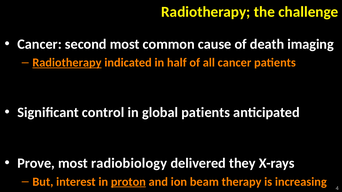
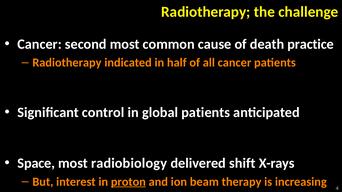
imaging: imaging -> practice
Radiotherapy at (67, 63) underline: present -> none
Prove: Prove -> Space
they: they -> shift
